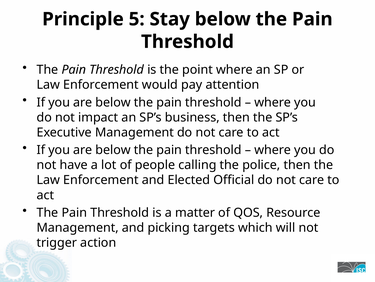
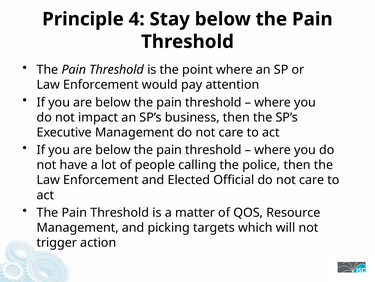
5: 5 -> 4
